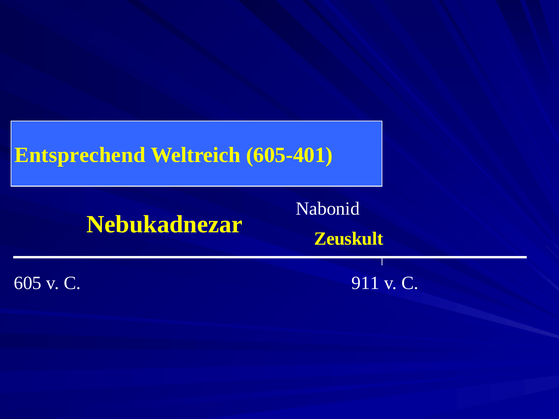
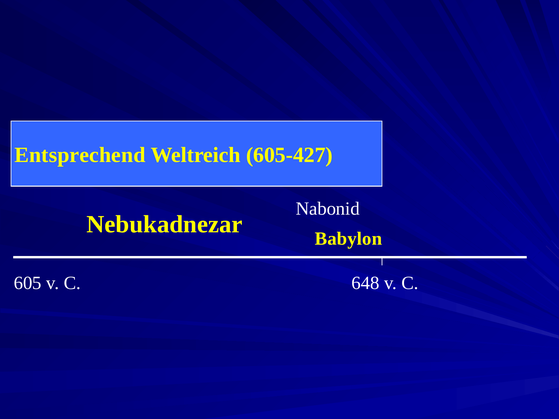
605-401: 605-401 -> 605-427
Zeuskult: Zeuskult -> Babylon
911: 911 -> 648
